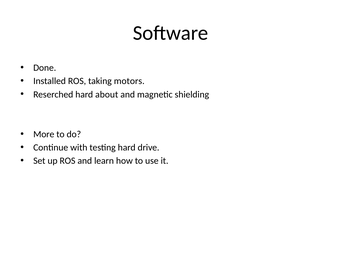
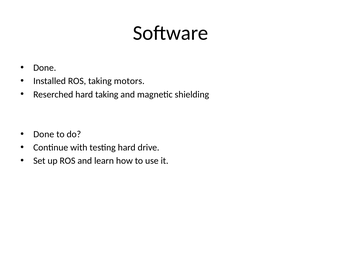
hard about: about -> taking
More at (44, 134): More -> Done
